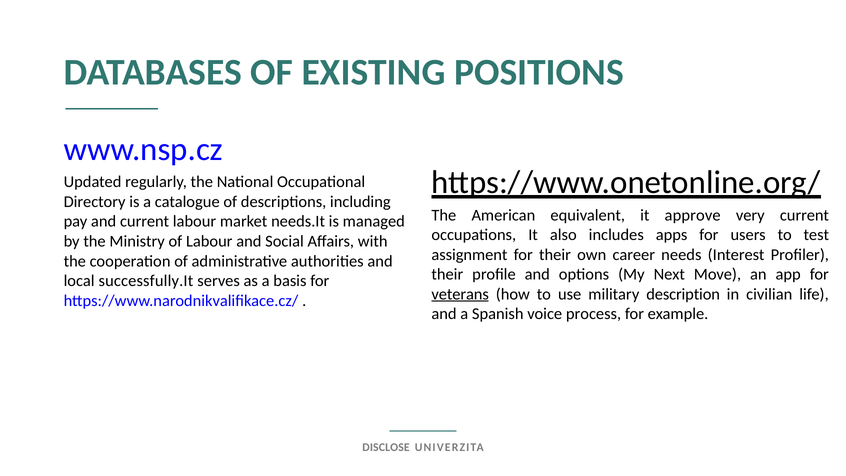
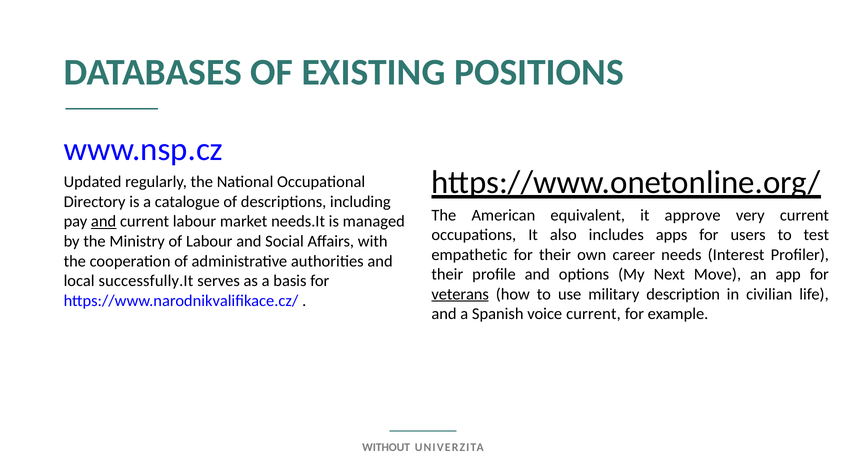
and at (104, 221) underline: none -> present
assignment: assignment -> empathetic
voice process: process -> current
DISCLOSE: DISCLOSE -> WITHOUT
